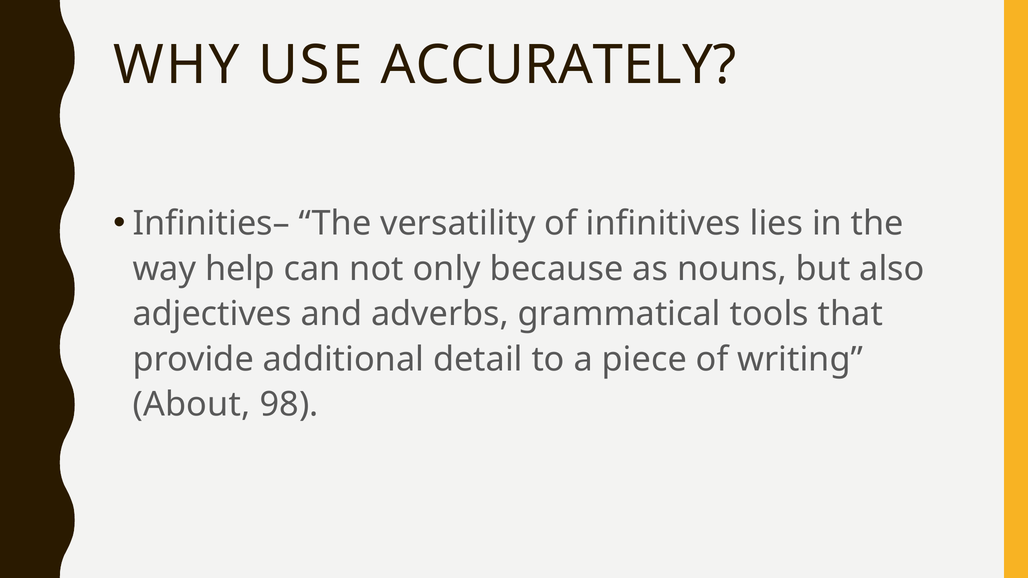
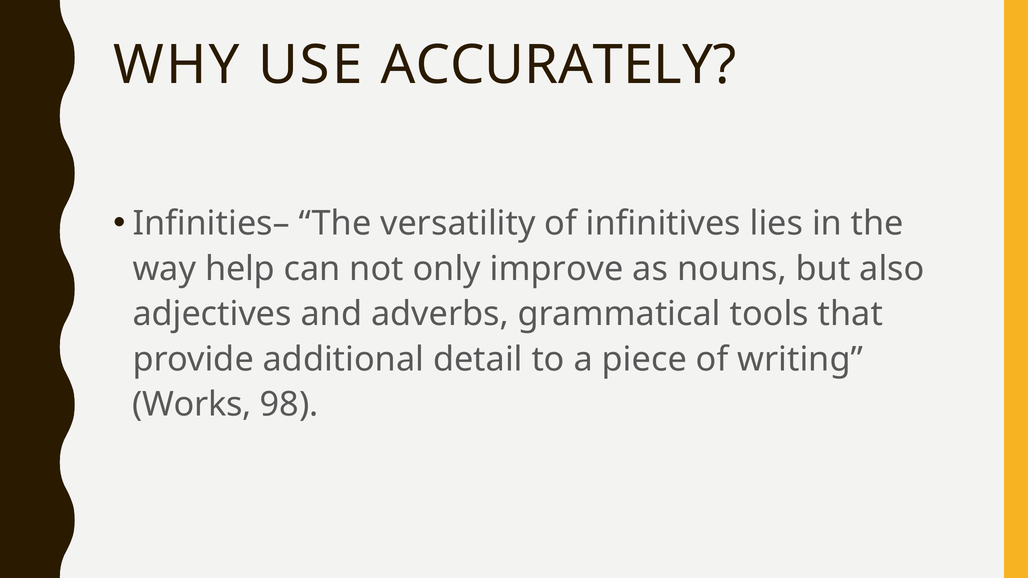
because: because -> improve
About: About -> Works
